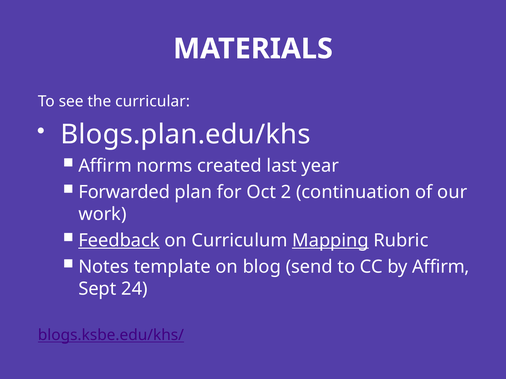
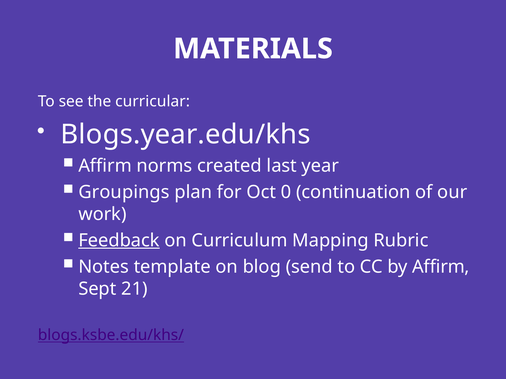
Blogs.plan.edu/khs: Blogs.plan.edu/khs -> Blogs.year.edu/khs
Forwarded: Forwarded -> Groupings
2: 2 -> 0
Mapping underline: present -> none
24: 24 -> 21
